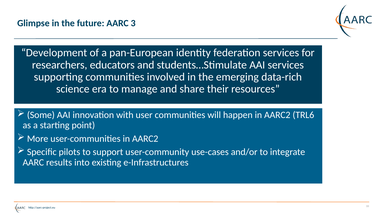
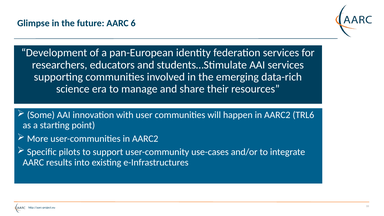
3: 3 -> 6
